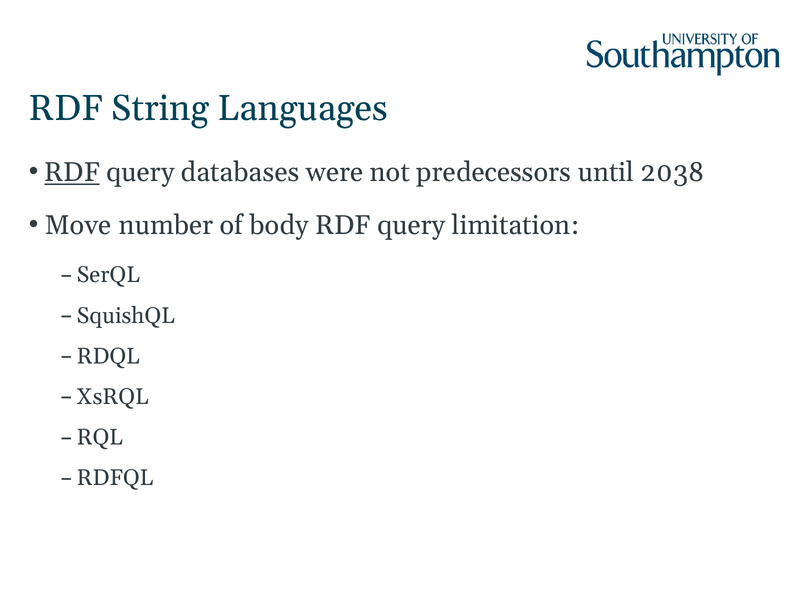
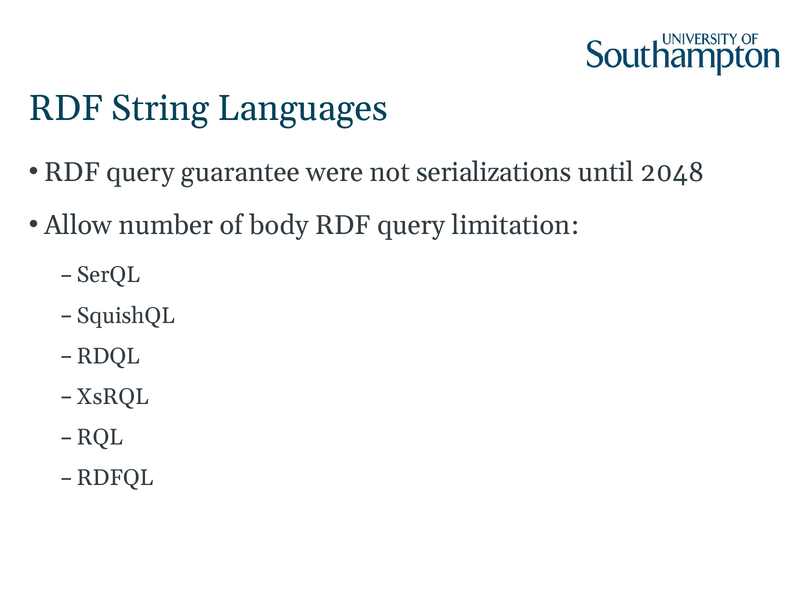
RDF at (72, 172) underline: present -> none
databases: databases -> guarantee
predecessors: predecessors -> serializations
2038: 2038 -> 2048
Move: Move -> Allow
